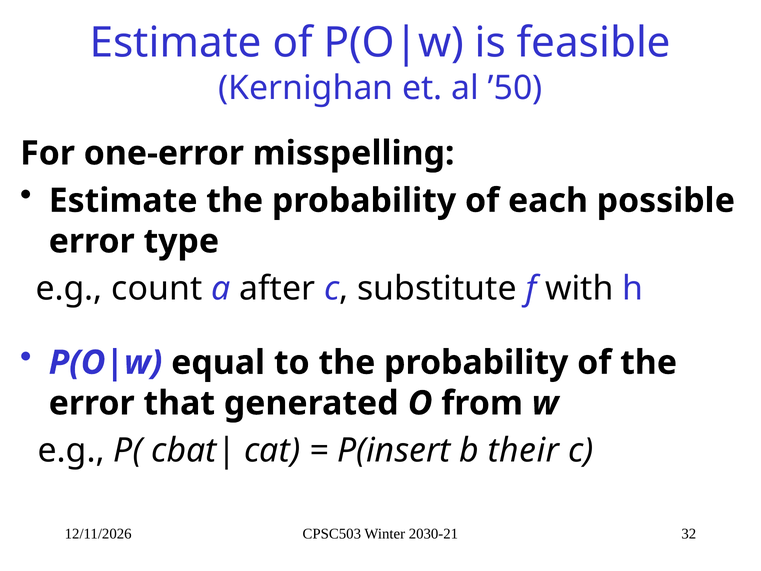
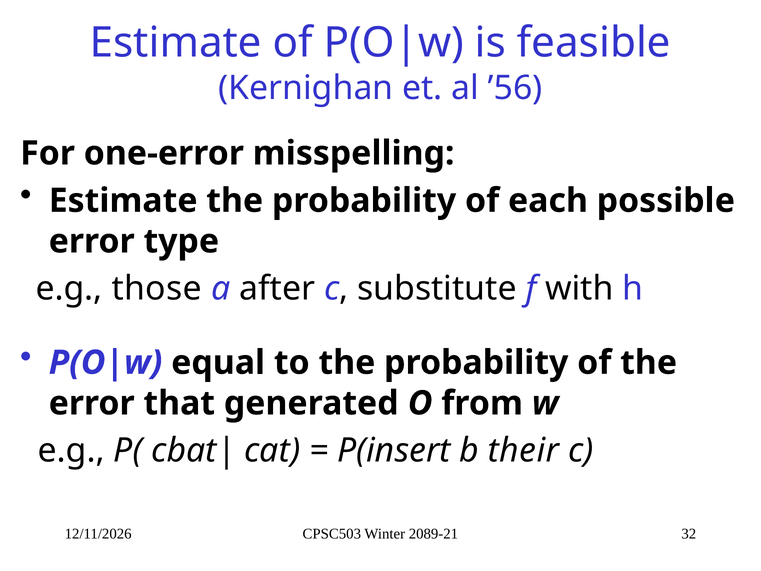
’50: ’50 -> ’56
count: count -> those
2030-21: 2030-21 -> 2089-21
